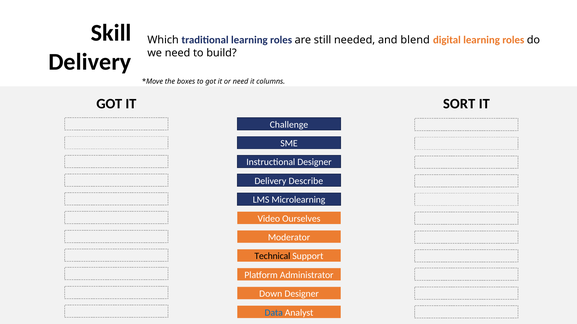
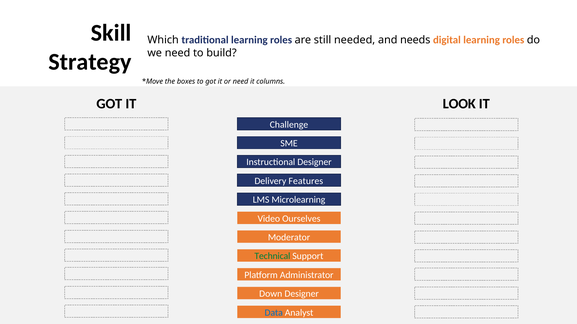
blend: blend -> needs
Delivery at (90, 62): Delivery -> Strategy
SORT: SORT -> LOOK
Describe: Describe -> Features
Technical colour: black -> green
